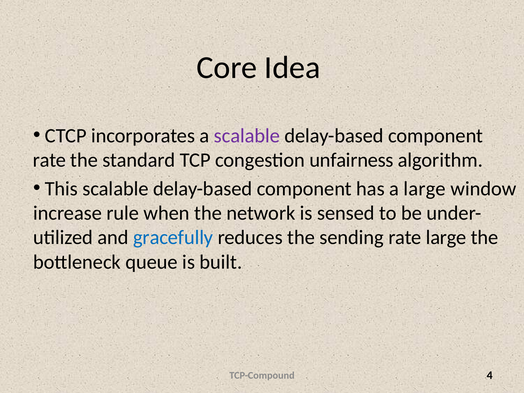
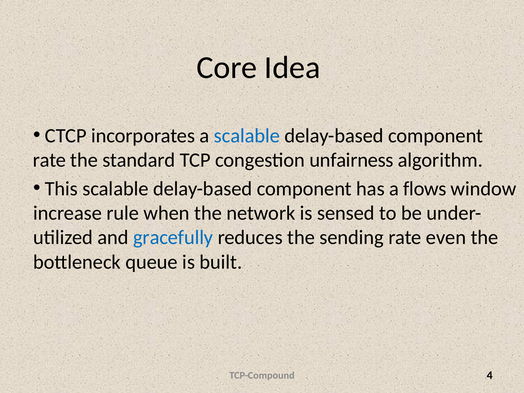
scalable at (247, 136) colour: purple -> blue
a large: large -> flows
rate large: large -> even
